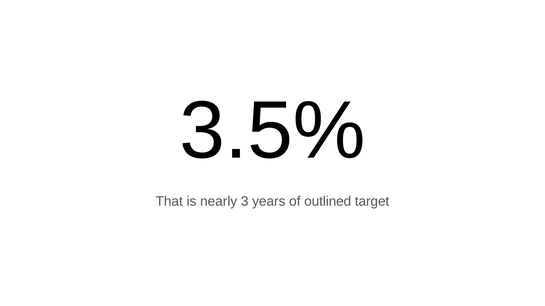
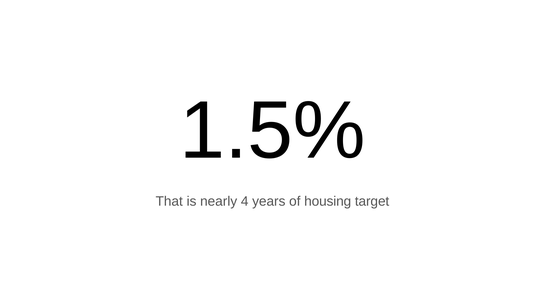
3.5%: 3.5% -> 1.5%
3: 3 -> 4
outlined: outlined -> housing
